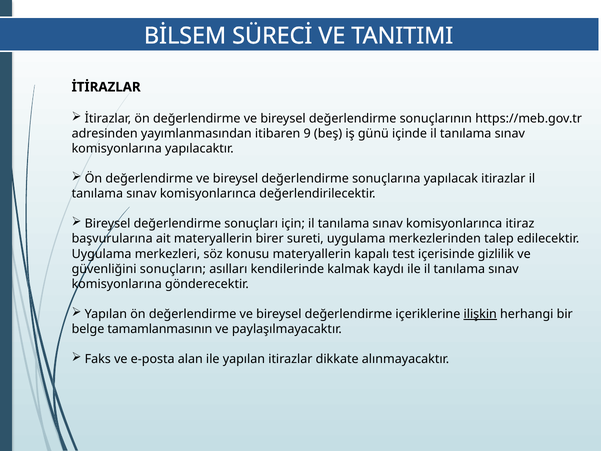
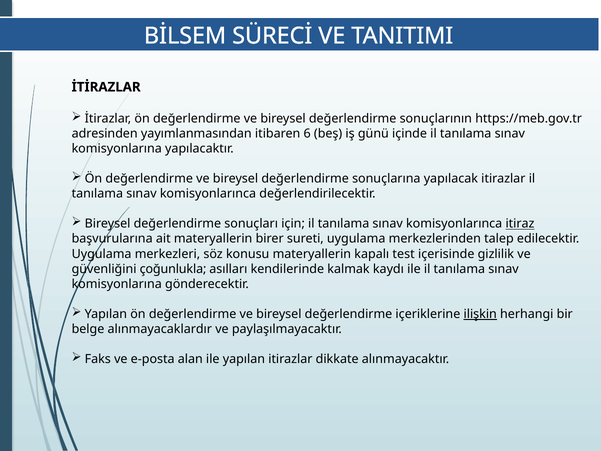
9: 9 -> 6
itiraz underline: none -> present
sonuçların: sonuçların -> çoğunlukla
tamamlanmasının: tamamlanmasının -> alınmayacaklardır
